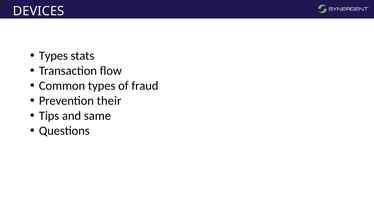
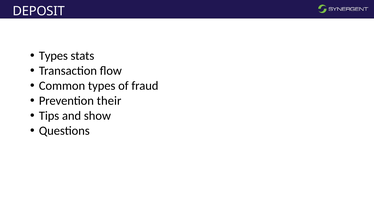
DEVICES: DEVICES -> DEPOSIT
same: same -> show
